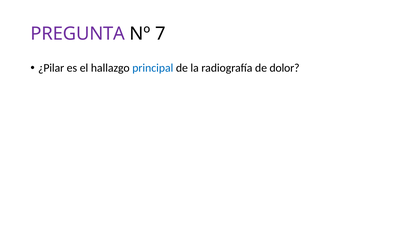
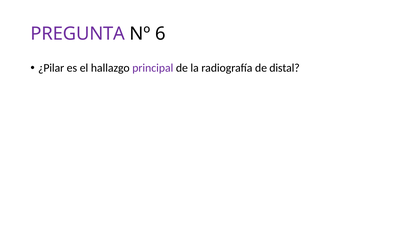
7: 7 -> 6
principal colour: blue -> purple
dolor: dolor -> distal
